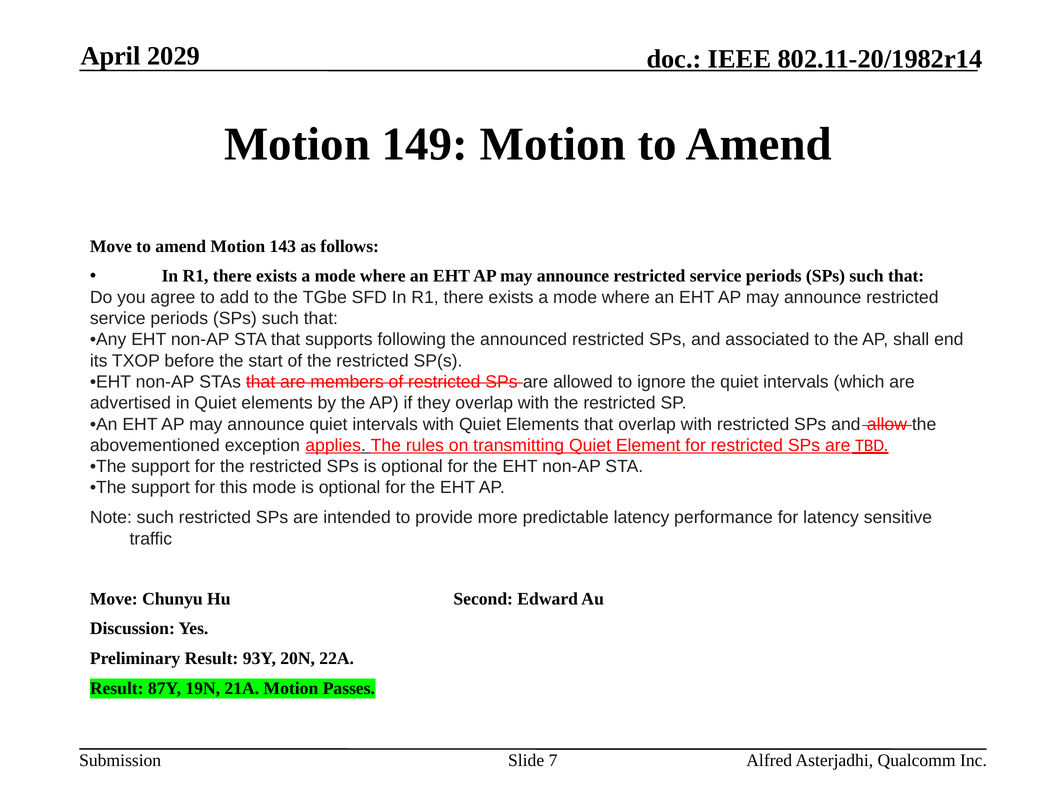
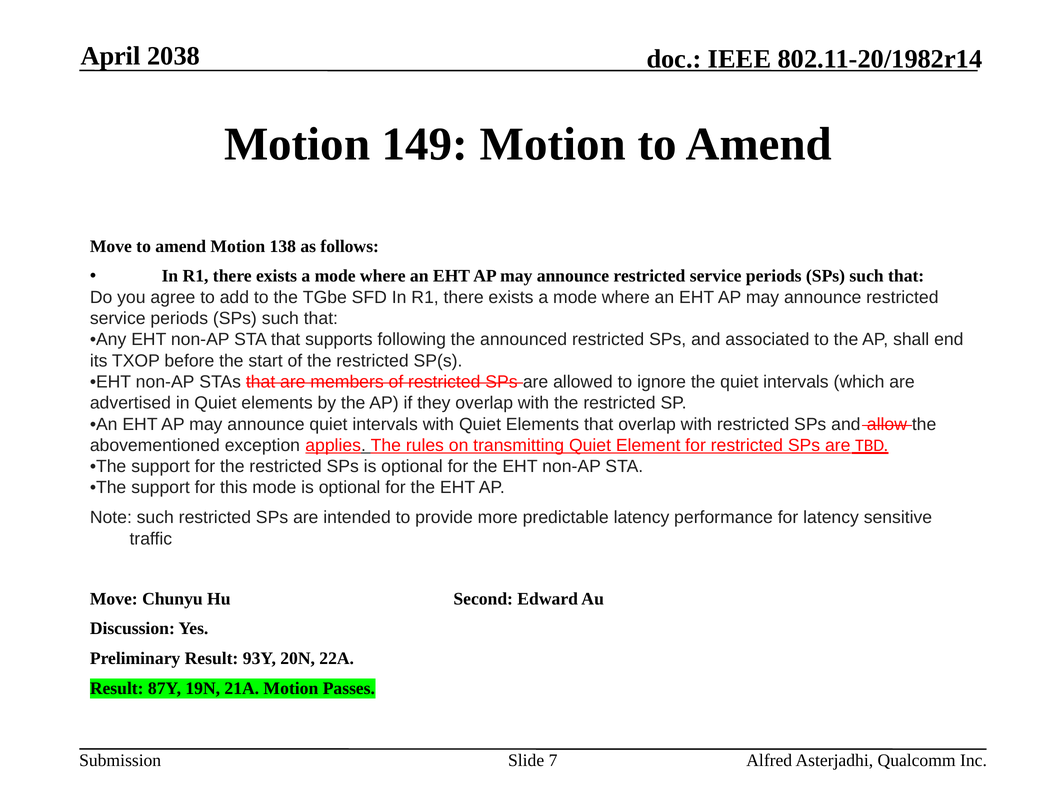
2029: 2029 -> 2038
143: 143 -> 138
